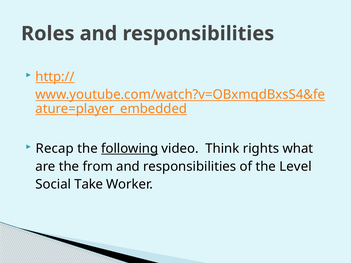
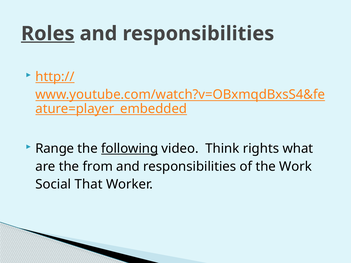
Roles underline: none -> present
Recap: Recap -> Range
Level: Level -> Work
Take: Take -> That
